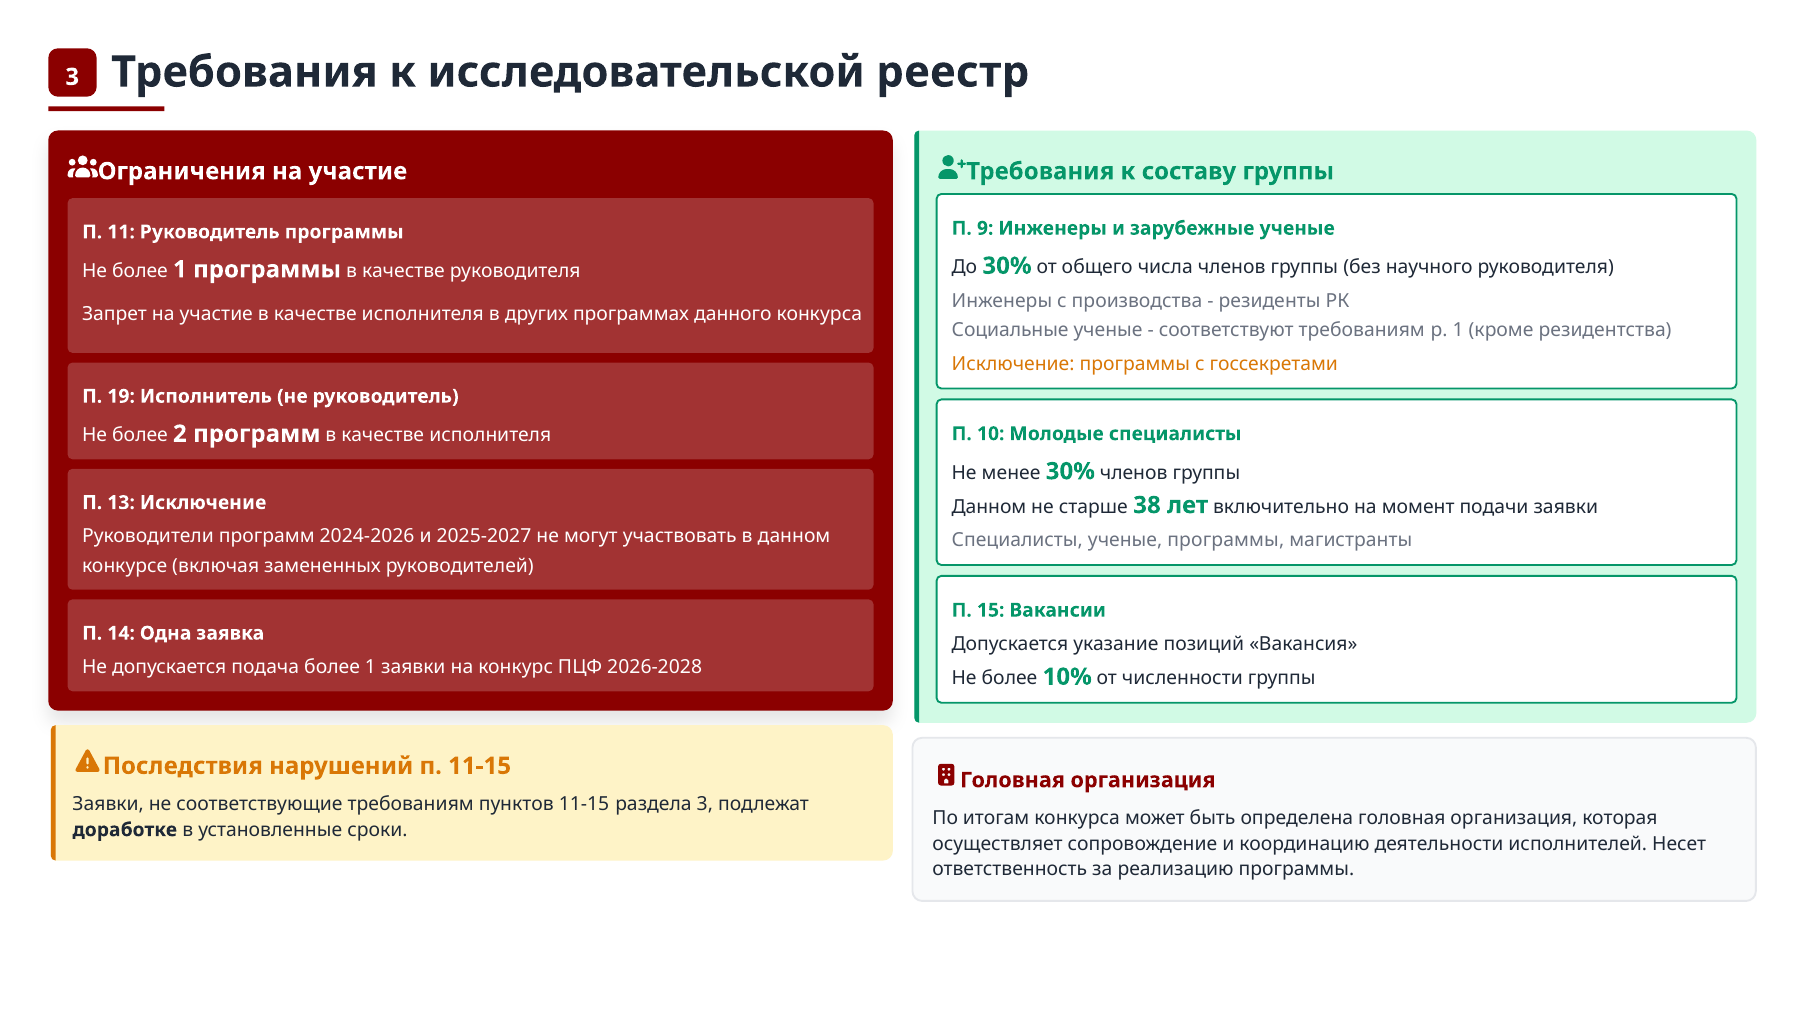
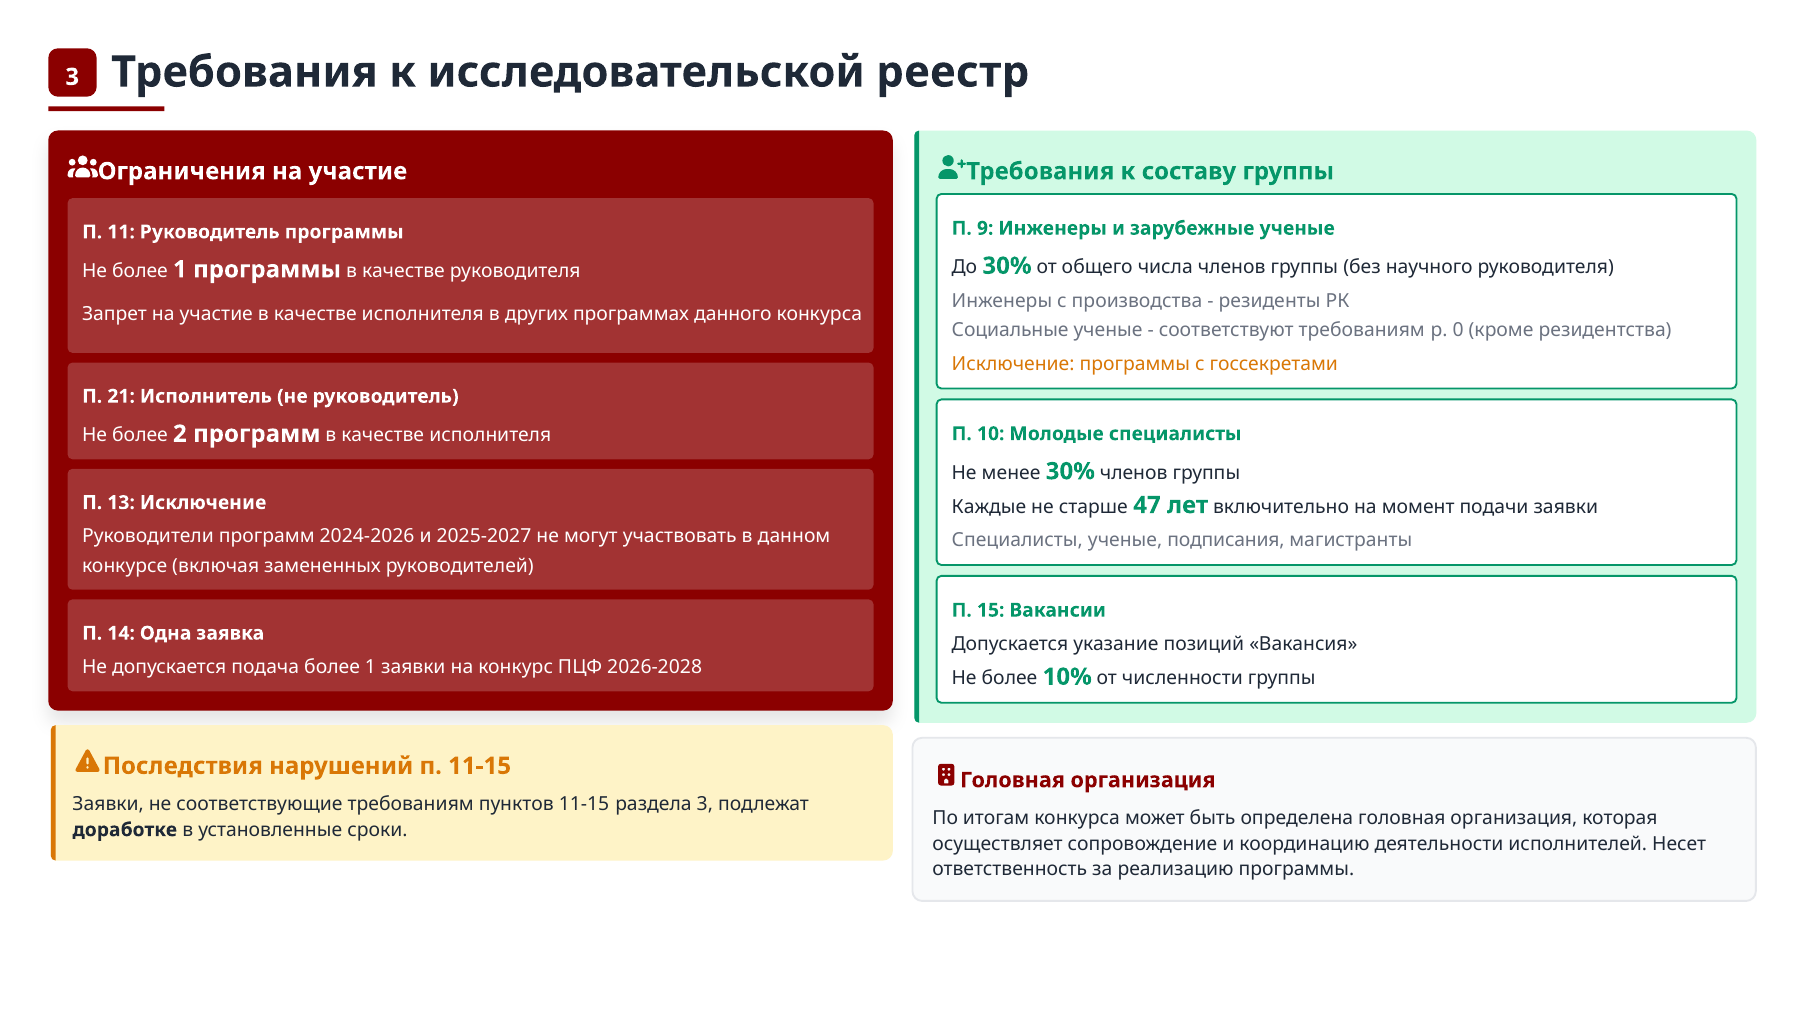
р 1: 1 -> 0
19: 19 -> 21
Данном at (989, 507): Данном -> Каждые
38: 38 -> 47
ученые программы: программы -> подписания
